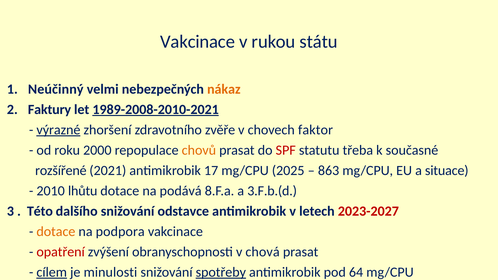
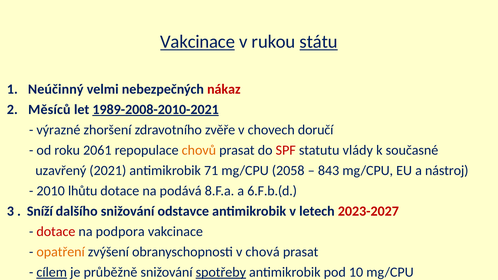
Vakcinace at (198, 42) underline: none -> present
státu underline: none -> present
nákaz colour: orange -> red
Faktury: Faktury -> Měsíců
výrazné underline: present -> none
faktor: faktor -> doručí
2000: 2000 -> 2061
třeba: třeba -> vlády
rozšířené: rozšířené -> uzavřený
17: 17 -> 71
2025: 2025 -> 2058
863: 863 -> 843
situace: situace -> nástroj
3.F.b.(d: 3.F.b.(d -> 6.F.b.(d
Této: Této -> Sníží
dotace at (56, 232) colour: orange -> red
opatření colour: red -> orange
minulosti: minulosti -> průběžně
64: 64 -> 10
